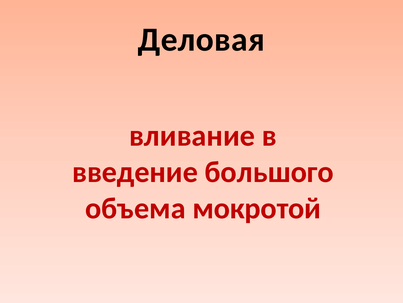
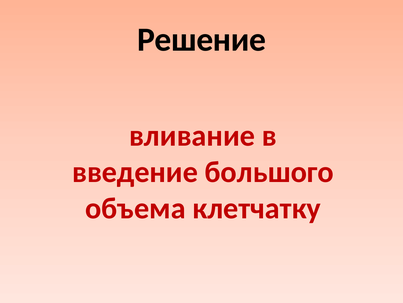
Деловая: Деловая -> Решение
мокротой: мокротой -> клетчатку
